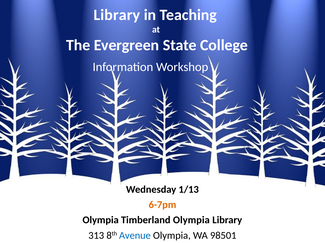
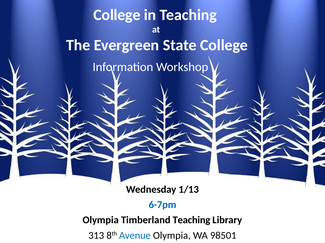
Library at (117, 15): Library -> College
6-7pm colour: orange -> blue
Timberland Olympia: Olympia -> Teaching
